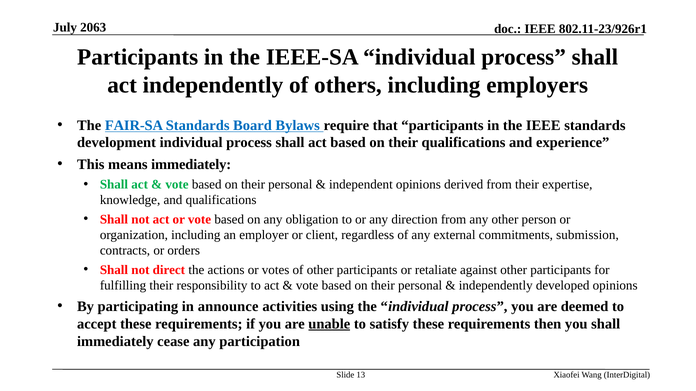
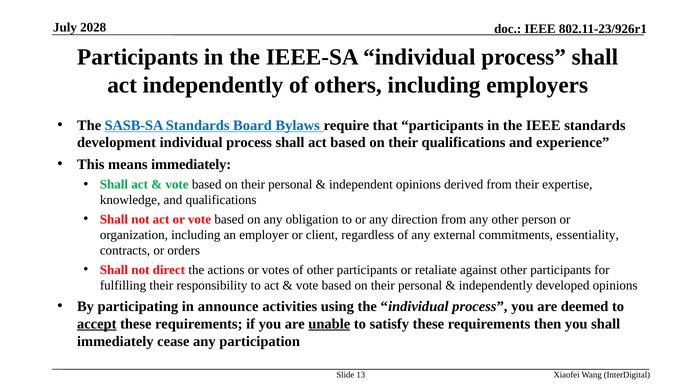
2063: 2063 -> 2028
FAIR-SA: FAIR-SA -> SASB-SA
submission: submission -> essentiality
accept underline: none -> present
